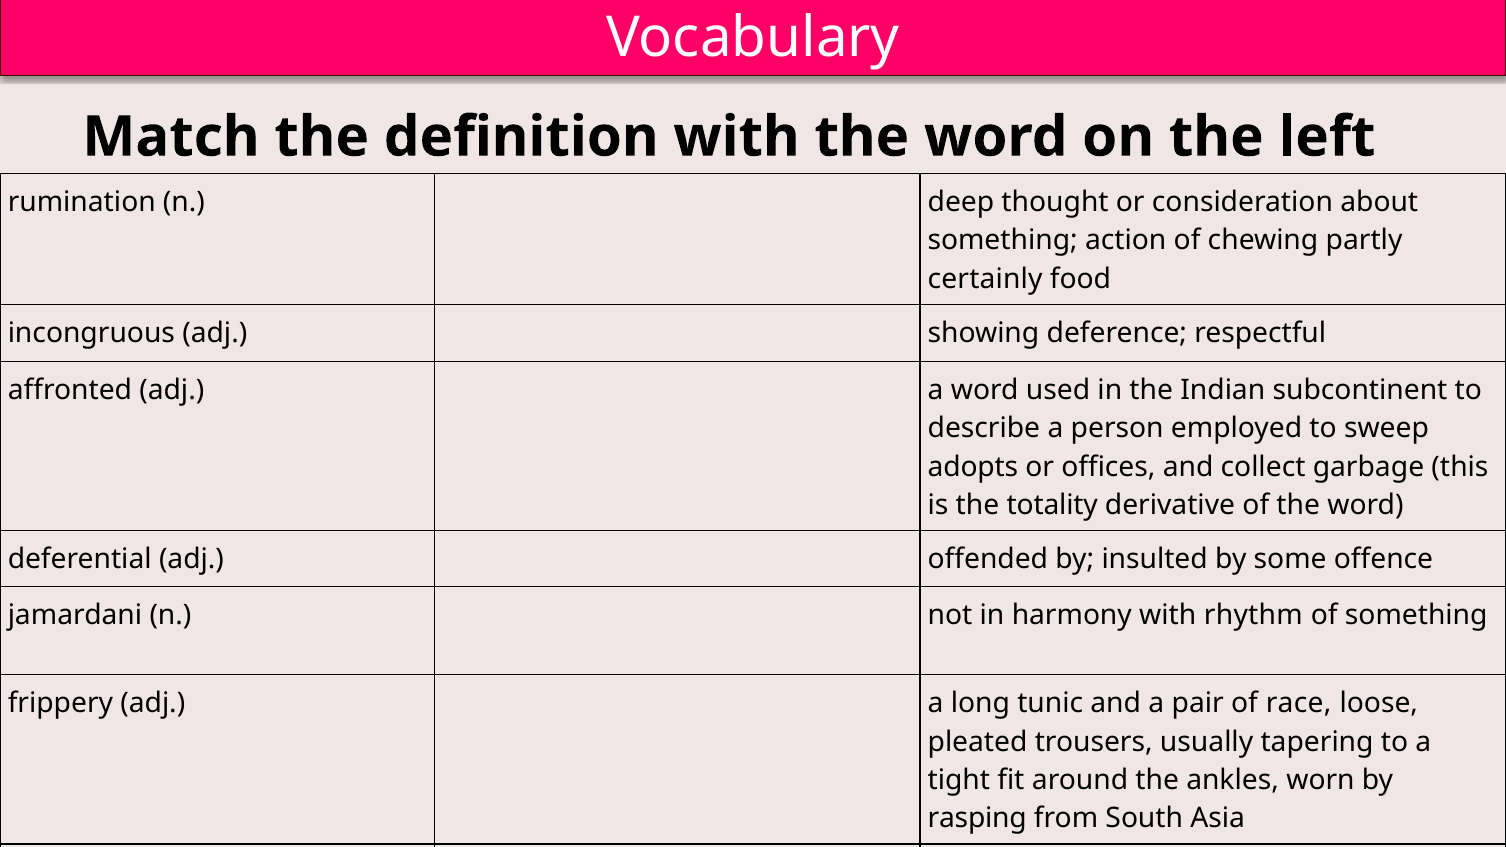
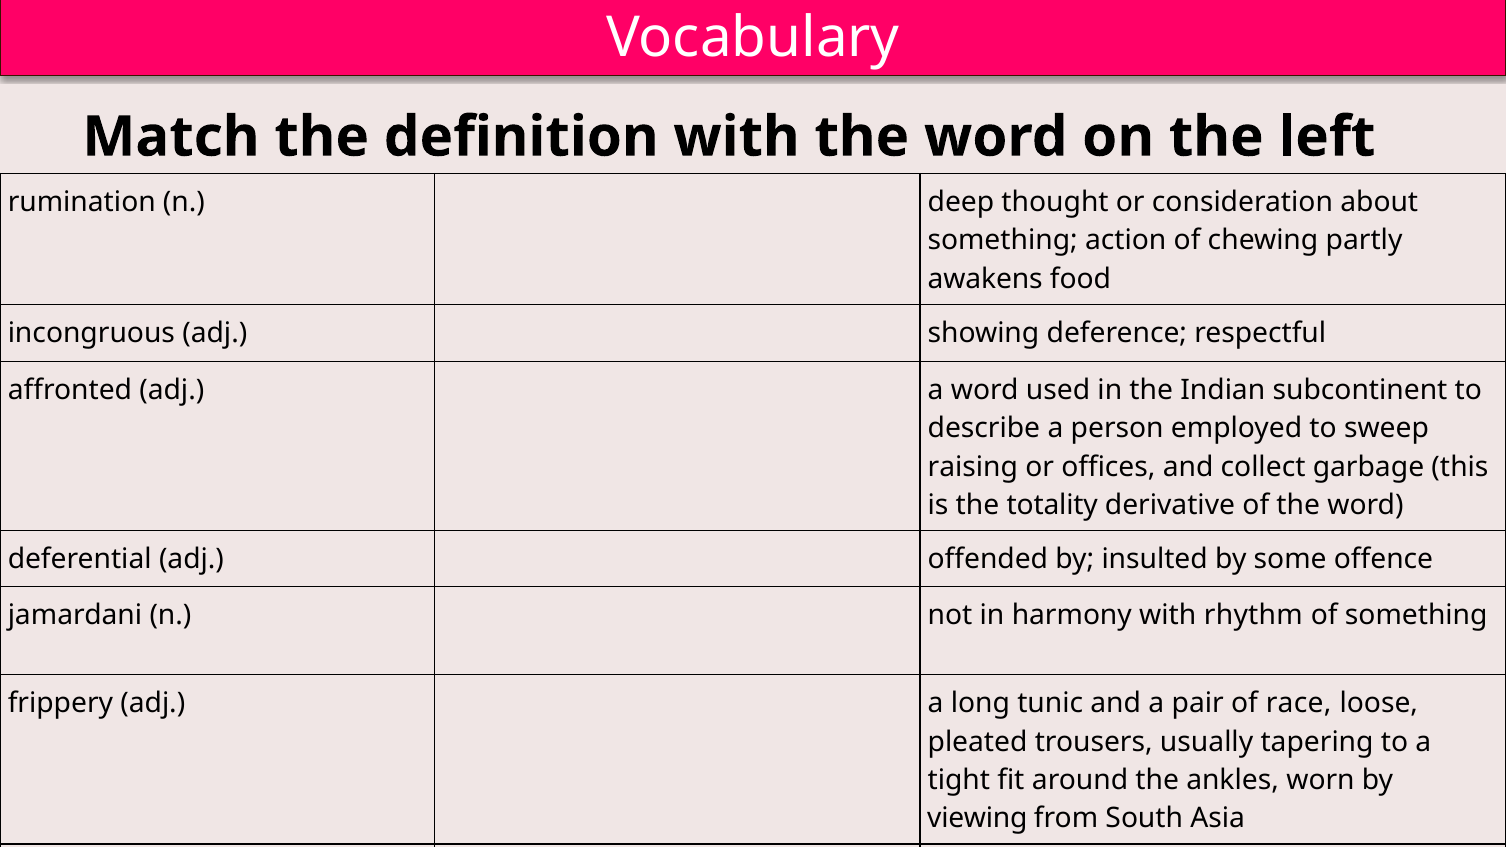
certainly: certainly -> awakens
adopts: adopts -> raising
rasping: rasping -> viewing
